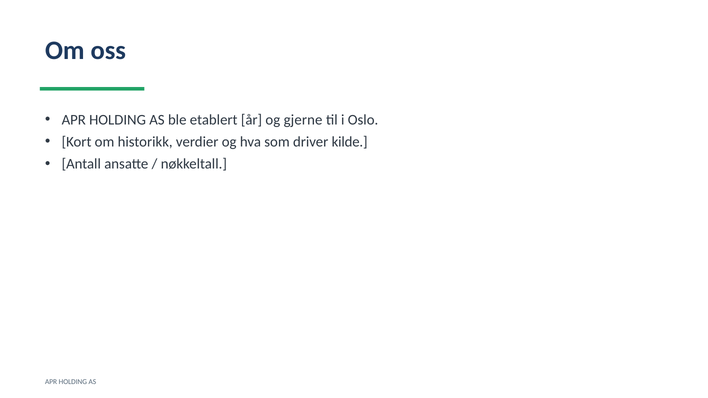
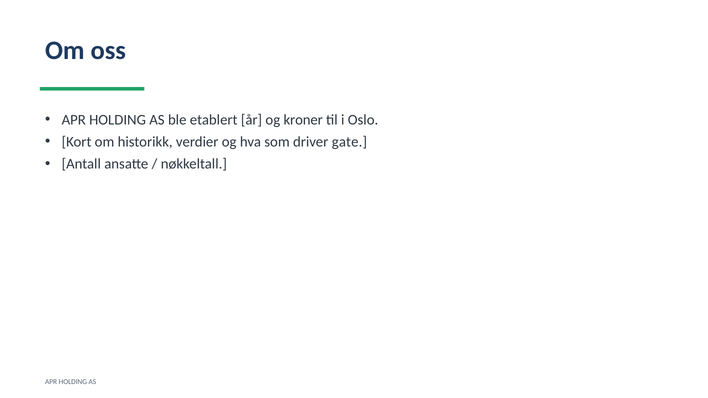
gjerne: gjerne -> kroner
kilde: kilde -> gate
